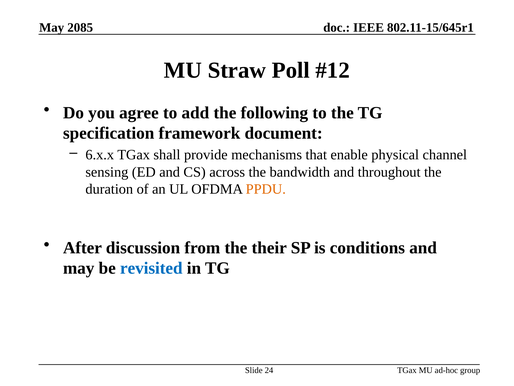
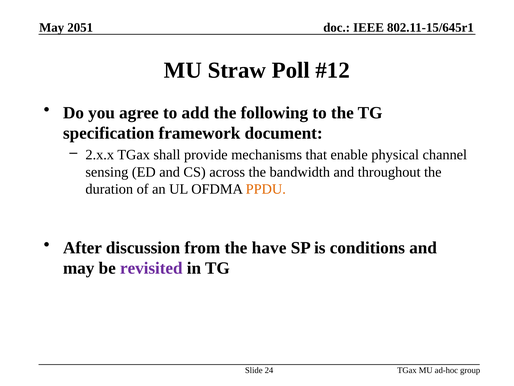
2085: 2085 -> 2051
6.x.x: 6.x.x -> 2.x.x
their: their -> have
revisited colour: blue -> purple
